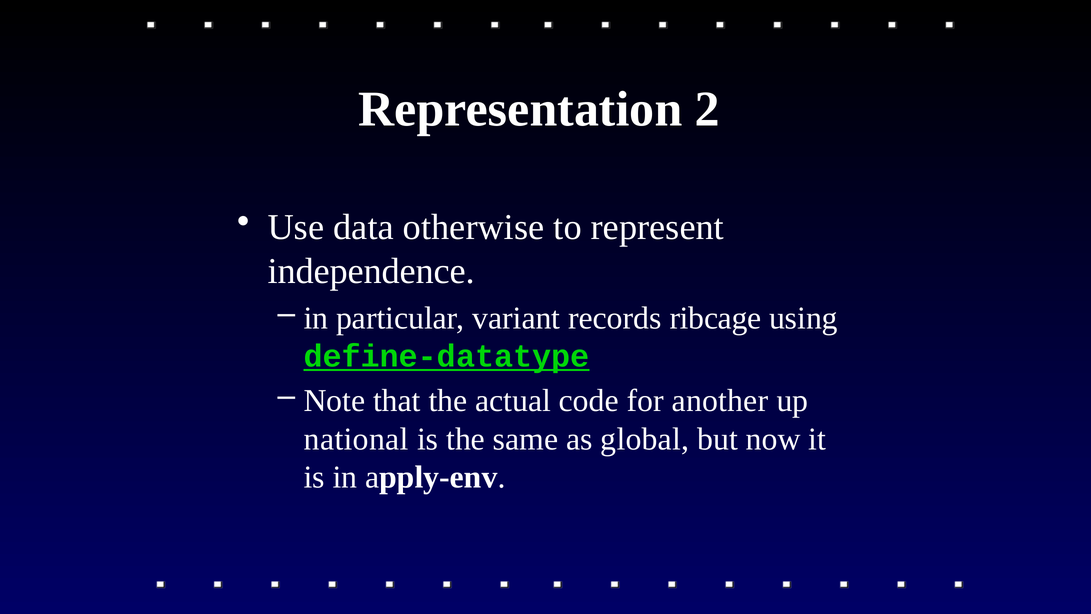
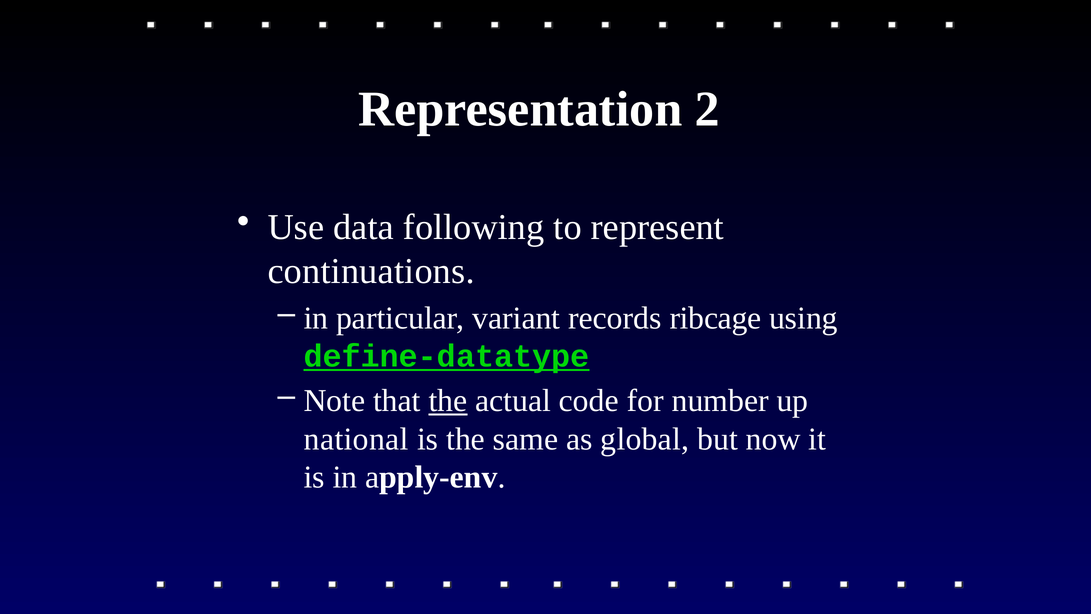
otherwise: otherwise -> following
independence: independence -> continuations
the at (448, 401) underline: none -> present
another: another -> number
